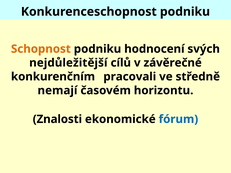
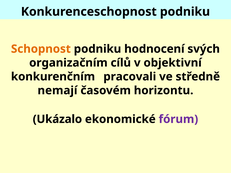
nejdůležitější: nejdůležitější -> organizačním
závěrečné: závěrečné -> objektivní
Znalosti: Znalosti -> Ukázalo
fórum colour: blue -> purple
